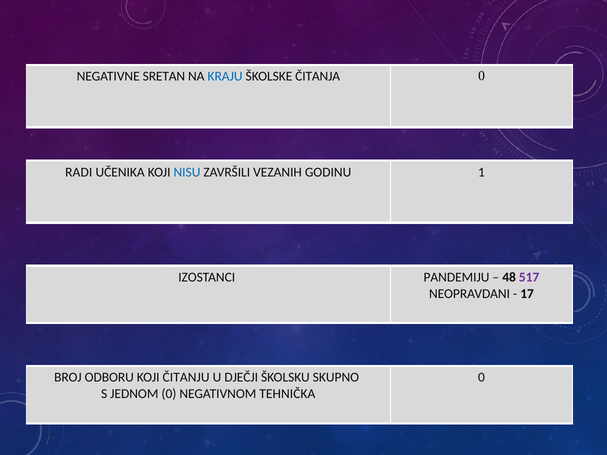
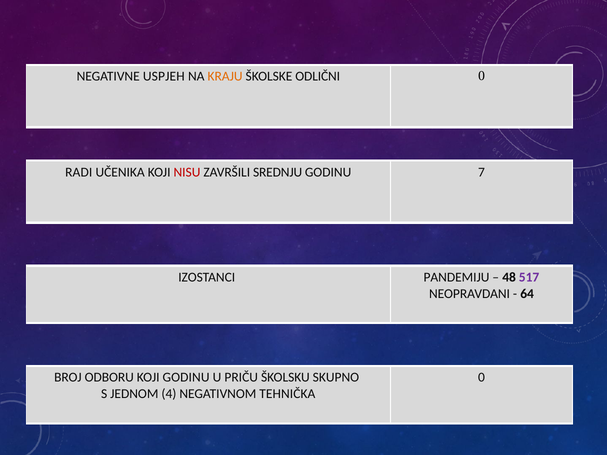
SRETAN: SRETAN -> USPJEH
KRAJU colour: blue -> orange
ČITANJA: ČITANJA -> ODLIČNI
NISU colour: blue -> red
VEZANIH: VEZANIH -> SREDNJU
1: 1 -> 7
17: 17 -> 64
KOJI ČITANJU: ČITANJU -> GODINU
DJEČJI: DJEČJI -> PRIČU
JEDNOM 0: 0 -> 4
